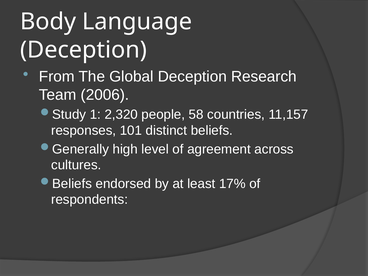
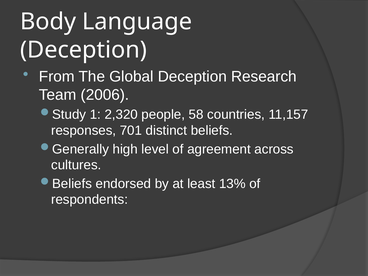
101: 101 -> 701
17%: 17% -> 13%
